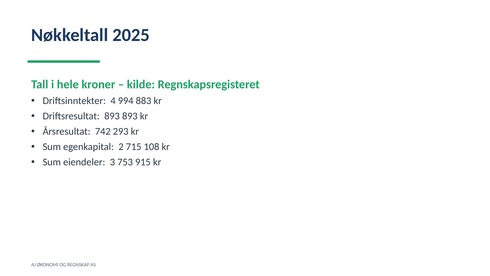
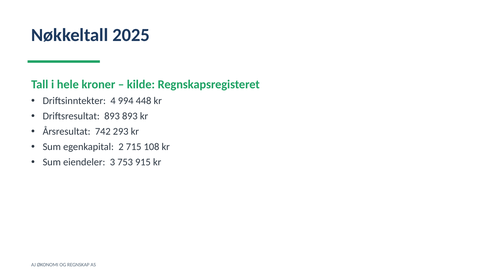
883: 883 -> 448
